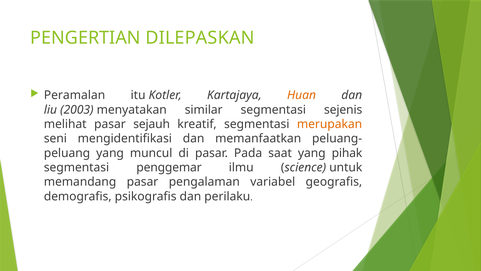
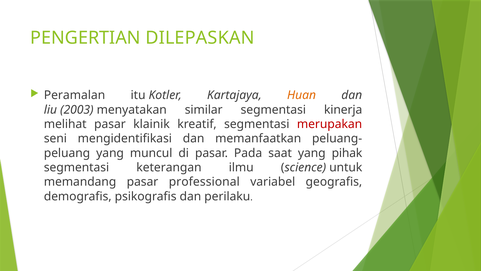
sejenis: sejenis -> kinerja
sejauh: sejauh -> klainik
merupakan colour: orange -> red
penggemar: penggemar -> keterangan
pengalaman: pengalaman -> professional
